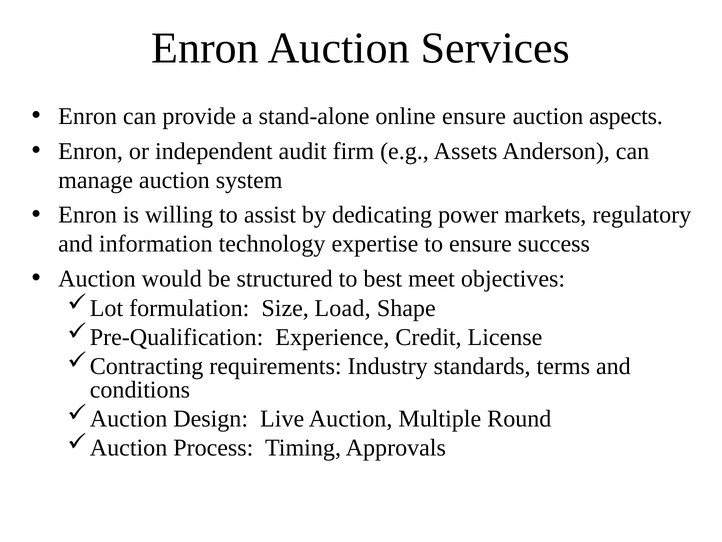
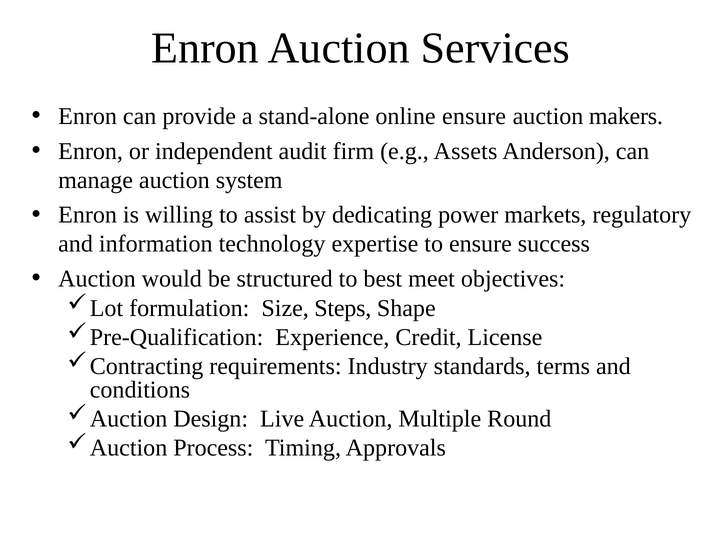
aspects: aspects -> makers
Load: Load -> Steps
